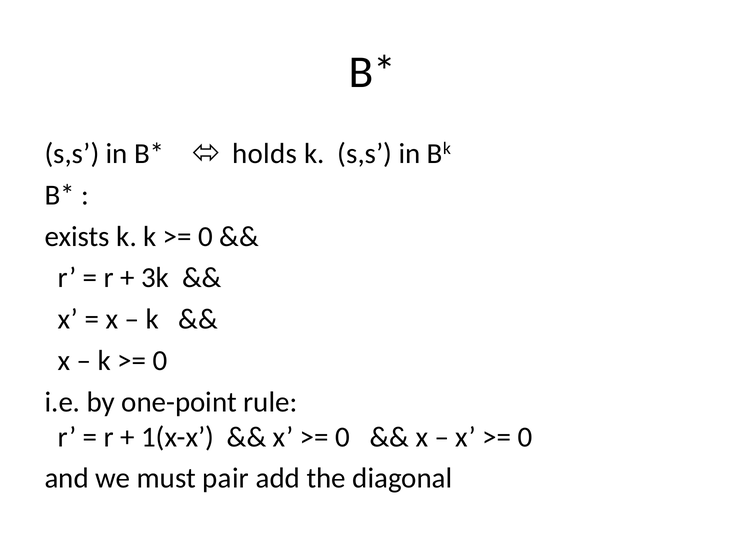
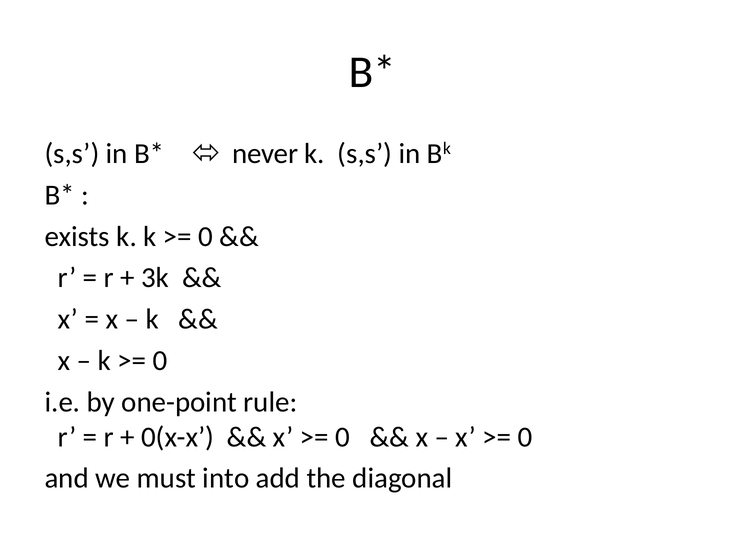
holds: holds -> never
1(x-x: 1(x-x -> 0(x-x
pair: pair -> into
